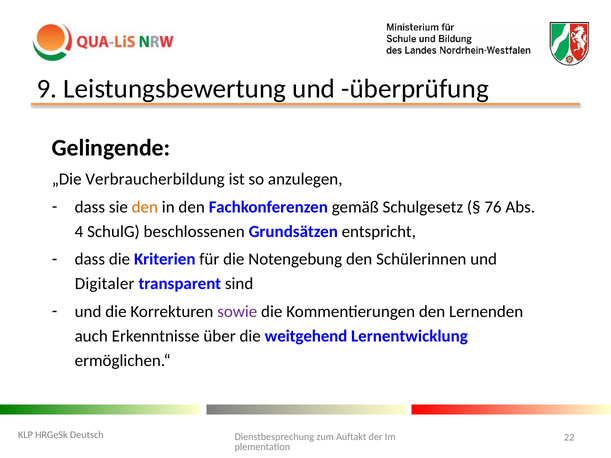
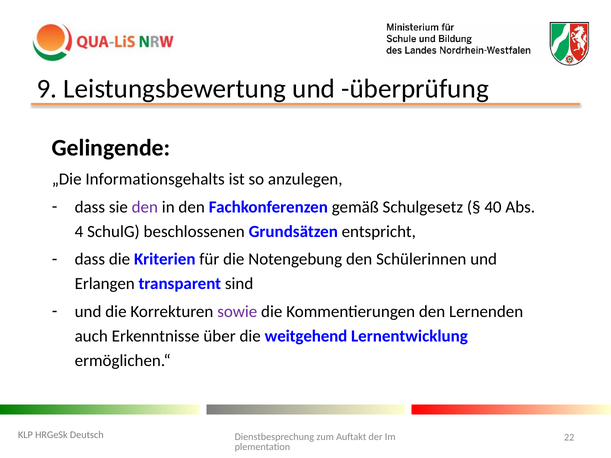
Verbraucherbildung: Verbraucherbildung -> Informationsgehalts
den at (145, 207) colour: orange -> purple
76: 76 -> 40
Digitaler: Digitaler -> Erlangen
